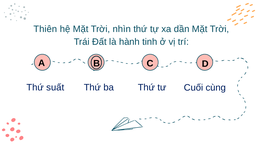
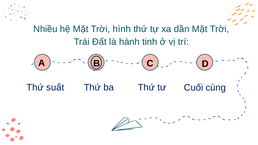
Thiên: Thiên -> Nhiều
nhìn: nhìn -> hình
